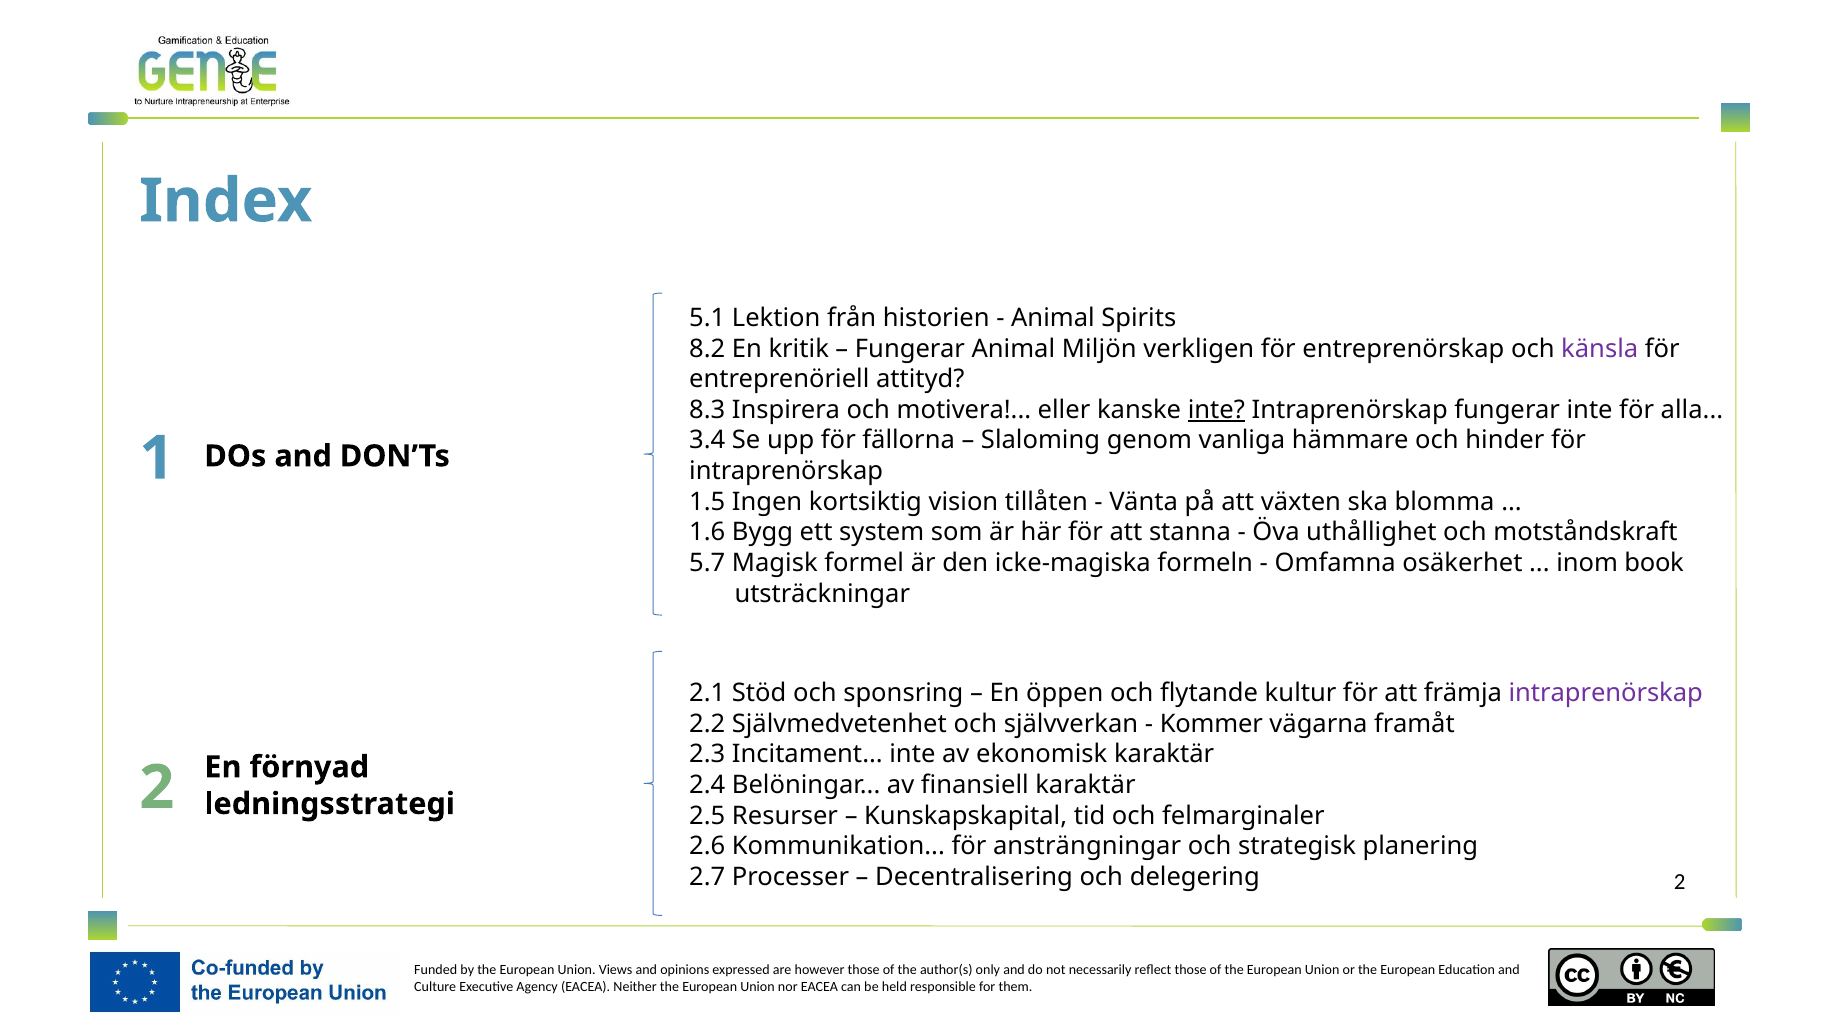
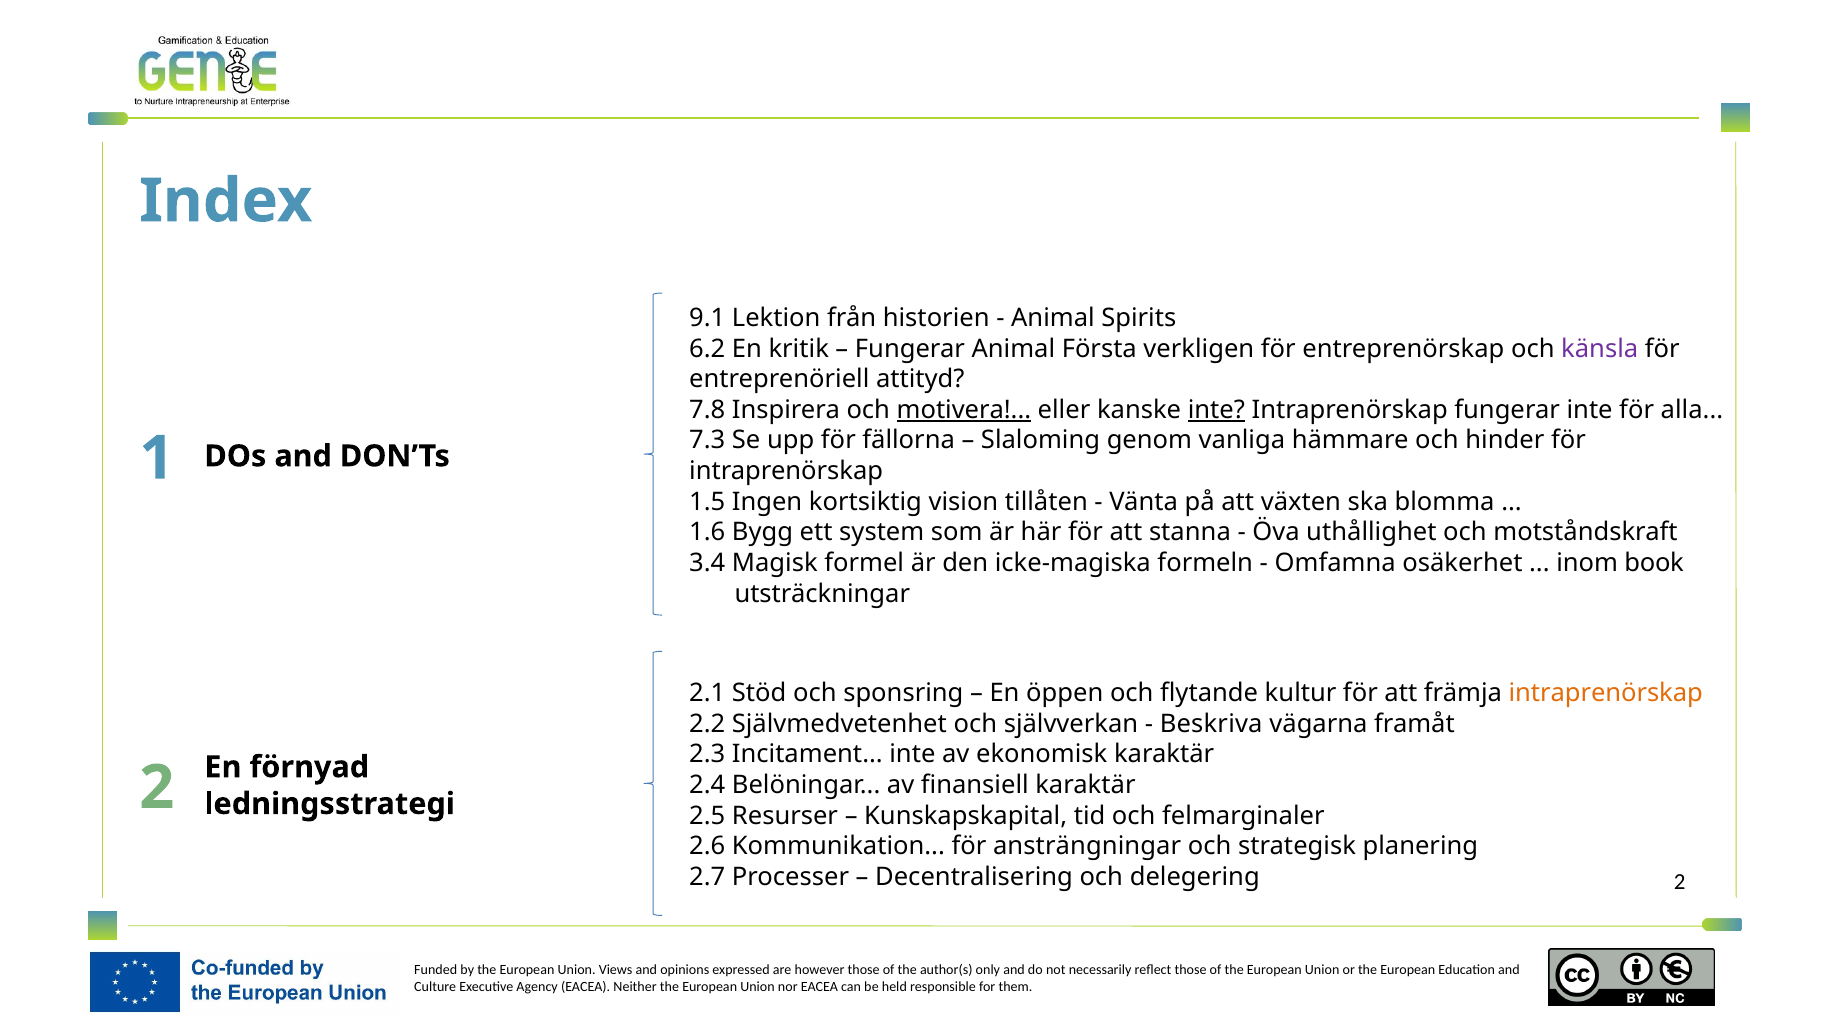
5.1: 5.1 -> 9.1
8.2: 8.2 -> 6.2
Miljön: Miljön -> Första
8.3: 8.3 -> 7.8
motivera underline: none -> present
3.4: 3.4 -> 7.3
5.7: 5.7 -> 3.4
intraprenörskap at (1606, 693) colour: purple -> orange
Kommer: Kommer -> Beskriva
